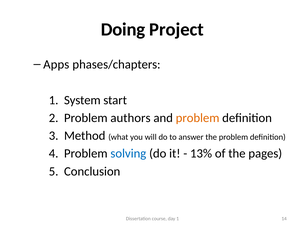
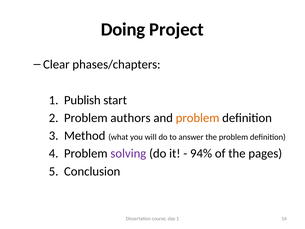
Apps: Apps -> Clear
System: System -> Publish
solving colour: blue -> purple
13%: 13% -> 94%
